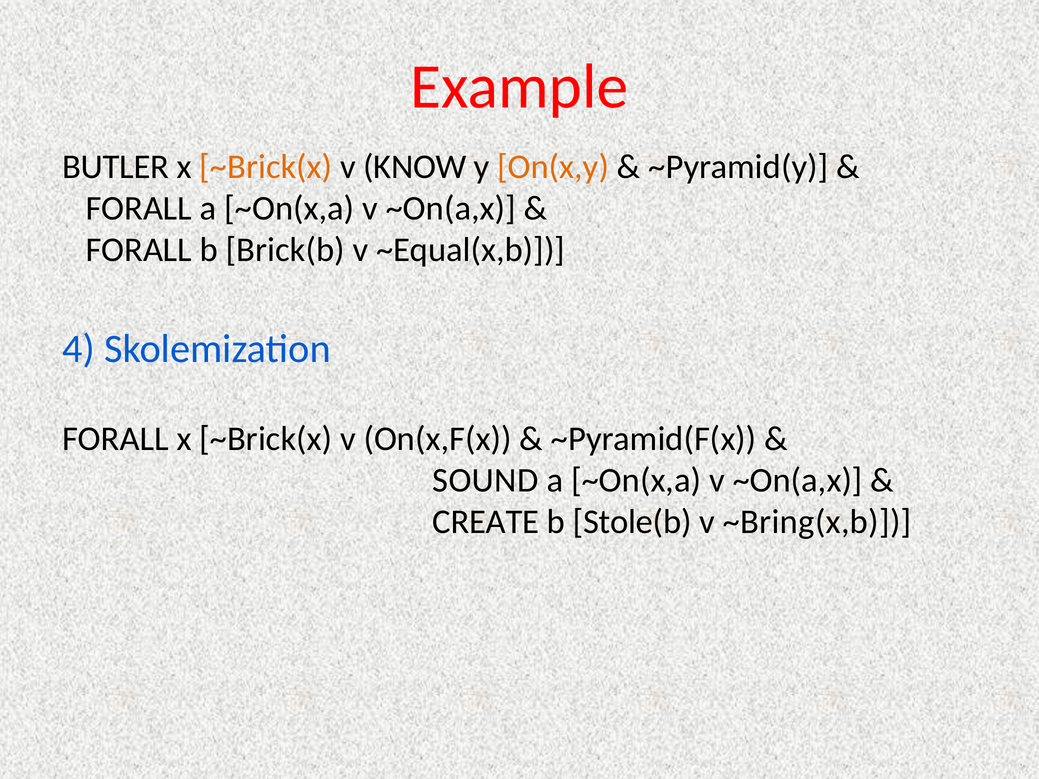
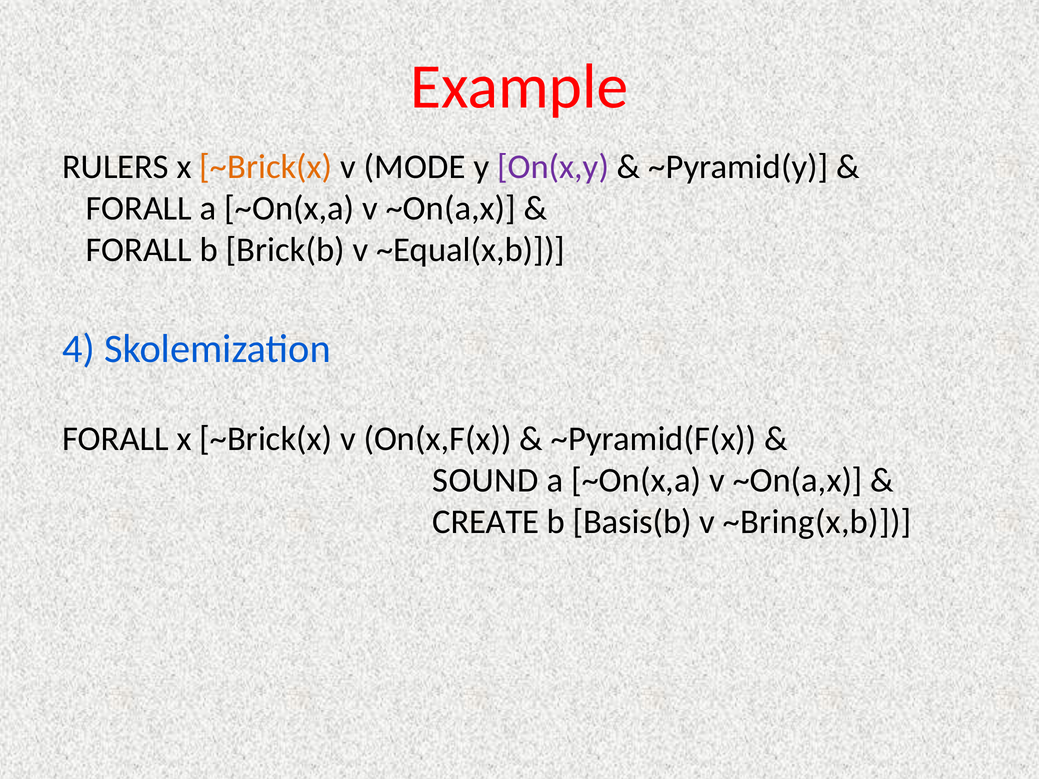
BUTLER: BUTLER -> RULERS
KNOW: KNOW -> MODE
On(x,y colour: orange -> purple
Stole(b: Stole(b -> Basis(b
